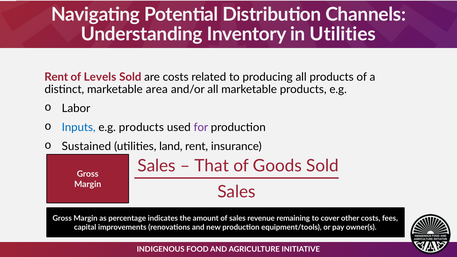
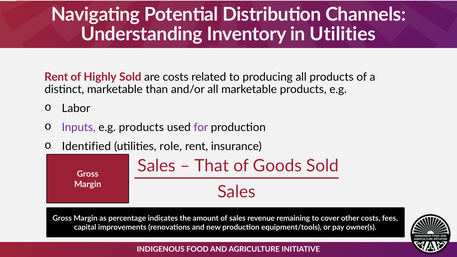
Levels: Levels -> Highly
area: area -> than
Inputs colour: blue -> purple
Sustained: Sustained -> Identified
land: land -> role
